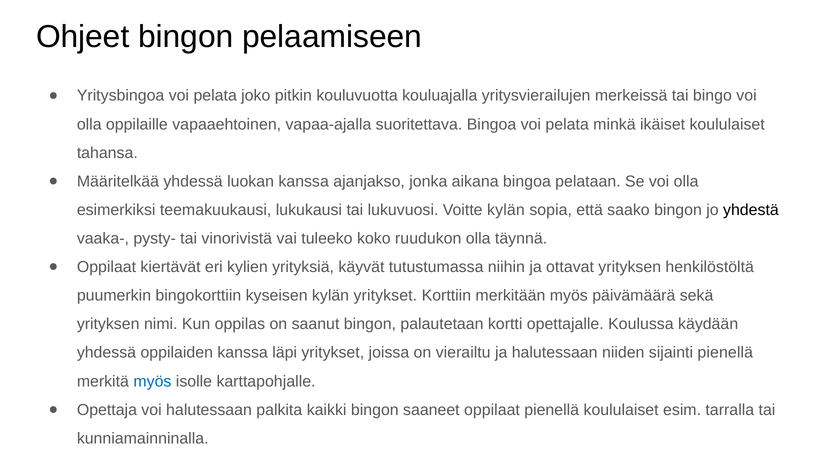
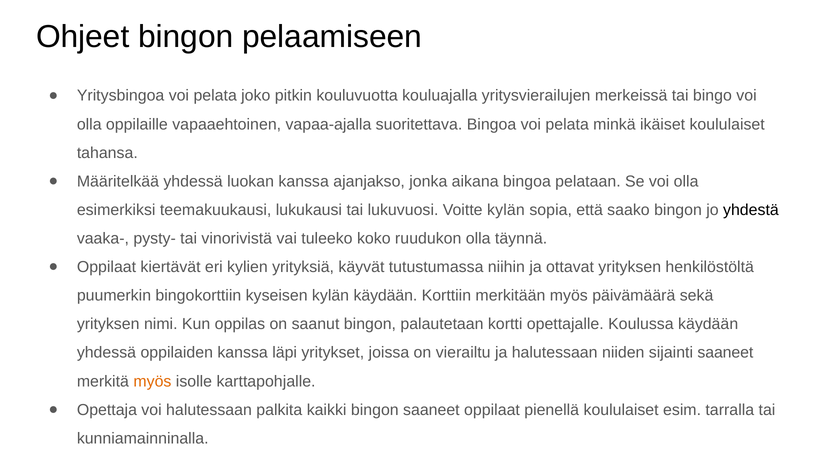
kylän yritykset: yritykset -> käydään
sijainti pienellä: pienellä -> saaneet
myös at (152, 382) colour: blue -> orange
